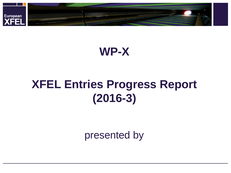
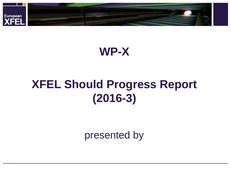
Entries: Entries -> Should
